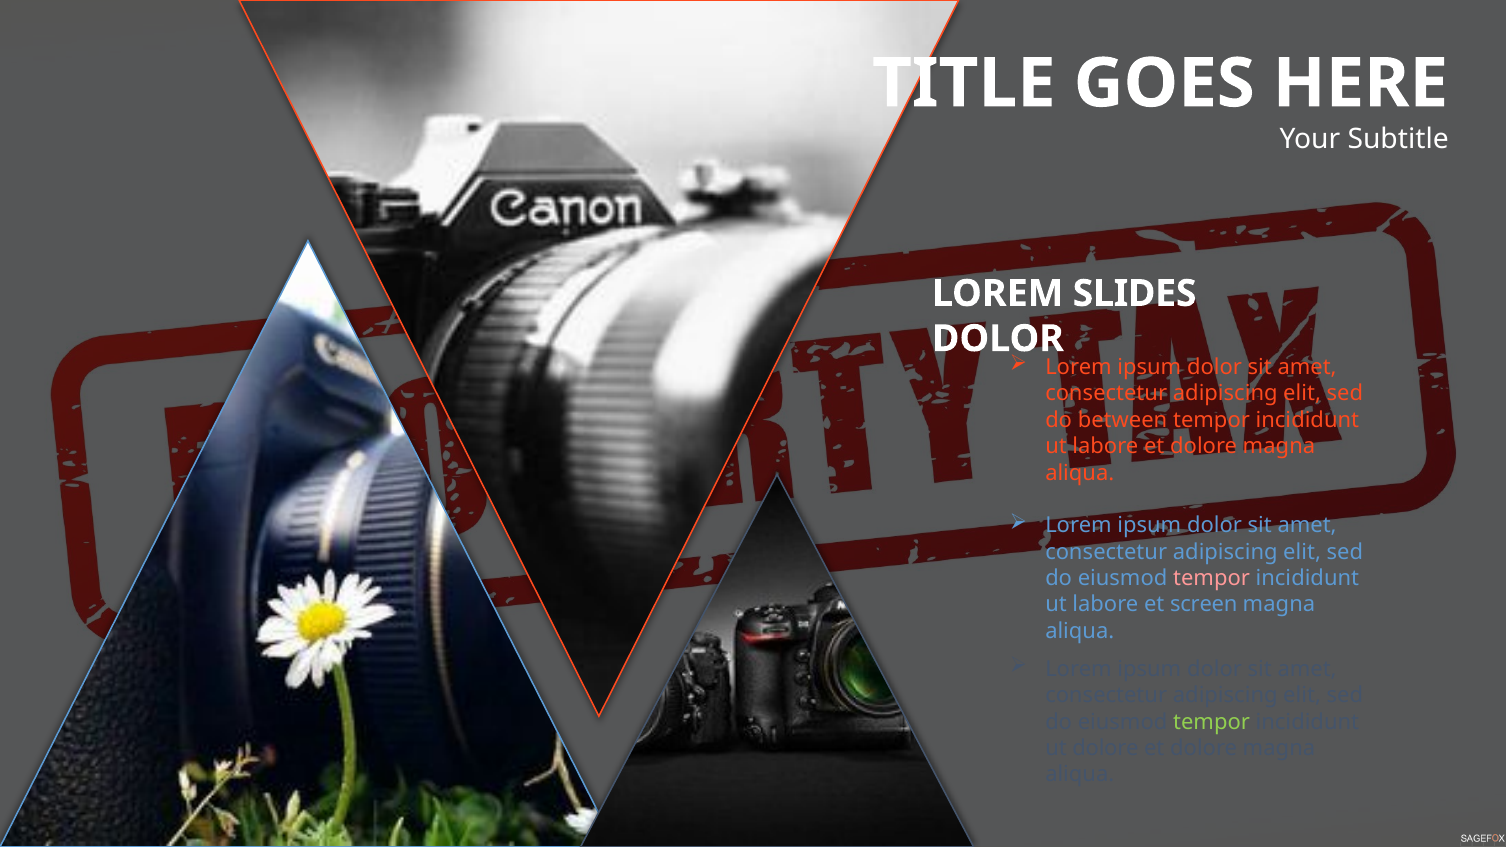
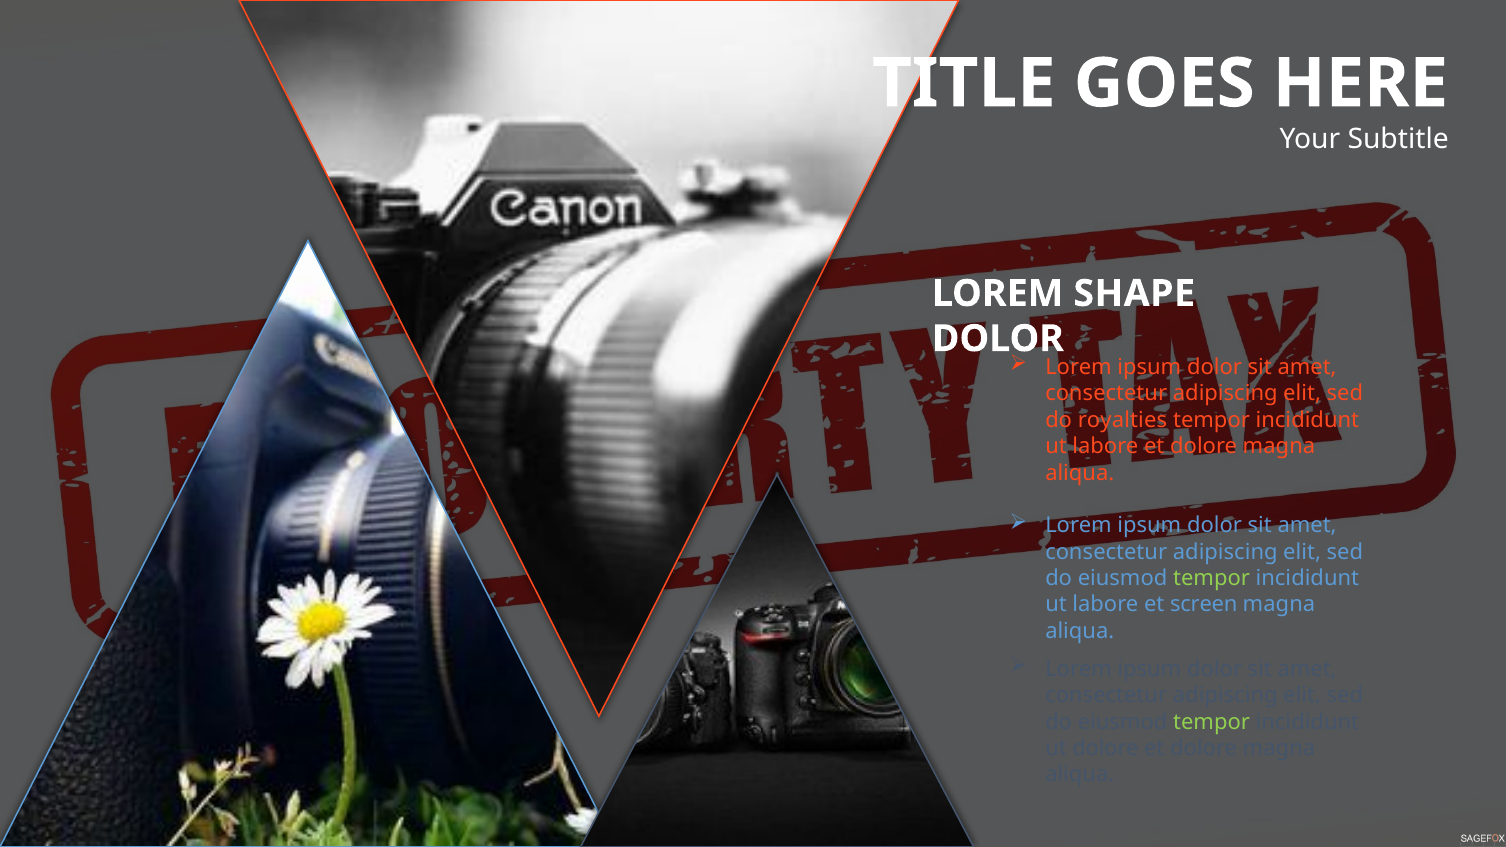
SLIDES: SLIDES -> SHAPE
between: between -> royalties
tempor at (1212, 578) colour: pink -> light green
